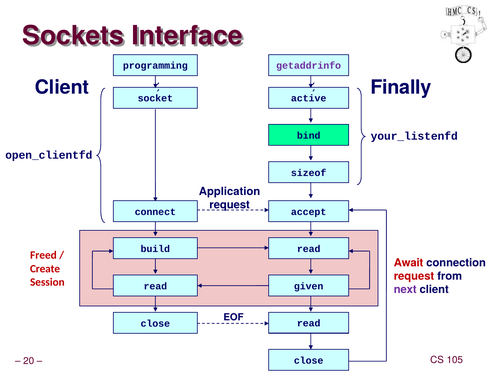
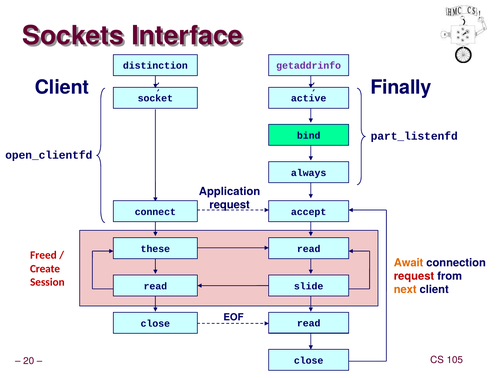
programming: programming -> distinction
your_listenfd: your_listenfd -> part_listenfd
sizeof: sizeof -> always
build: build -> these
Await colour: red -> orange
given: given -> slide
next colour: purple -> orange
